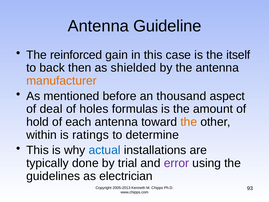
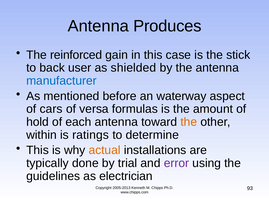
Guideline: Guideline -> Produces
itself: itself -> stick
then: then -> user
manufacturer colour: orange -> blue
thousand: thousand -> waterway
deal: deal -> cars
holes: holes -> versa
actual colour: blue -> orange
